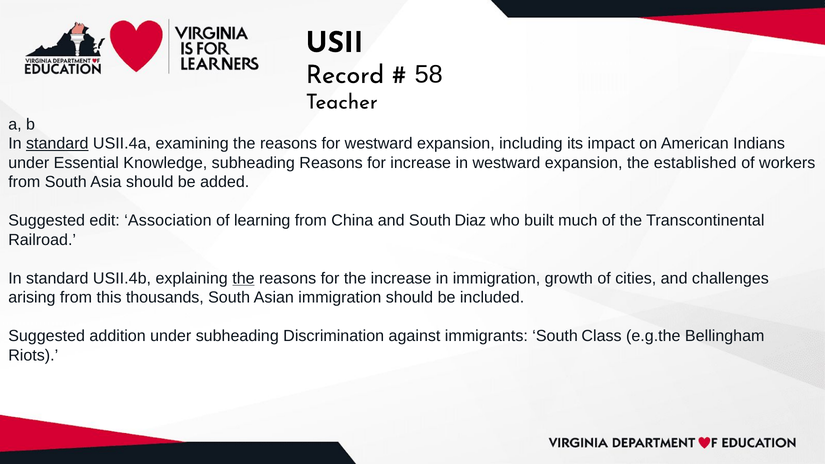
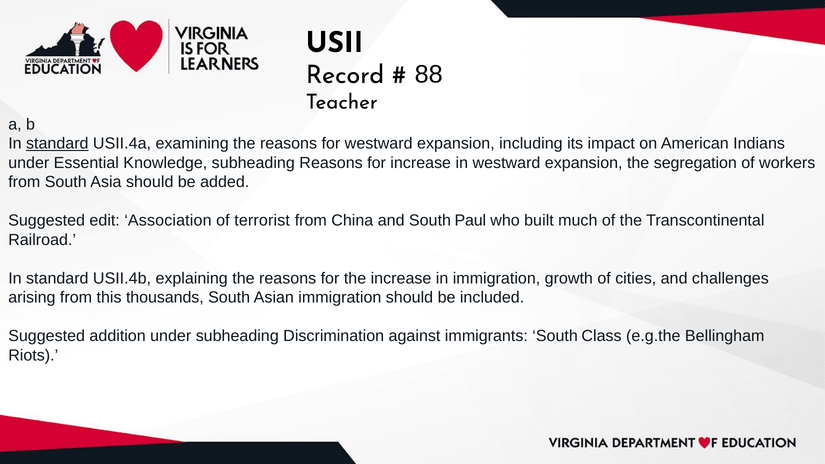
58: 58 -> 88
established: established -> segregation
learning: learning -> terrorist
Diaz: Diaz -> Paul
the at (243, 278) underline: present -> none
